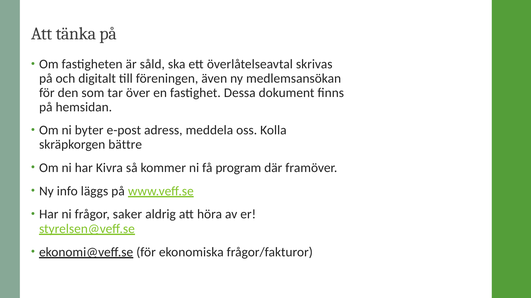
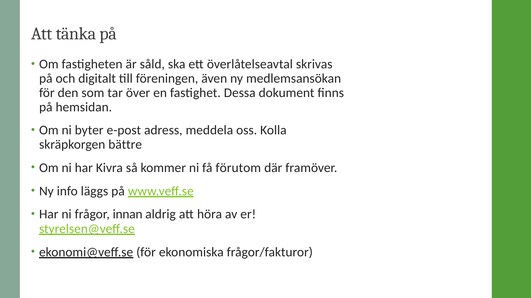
program: program -> förutom
saker: saker -> innan
